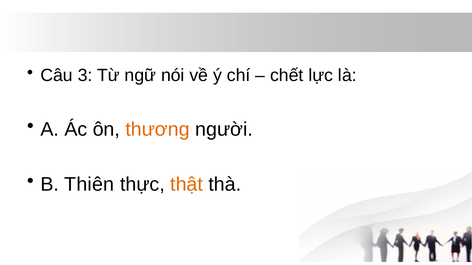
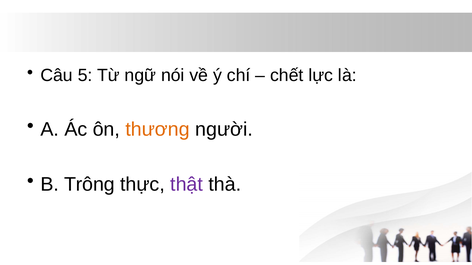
3: 3 -> 5
Thiên: Thiên -> Trông
thật colour: orange -> purple
